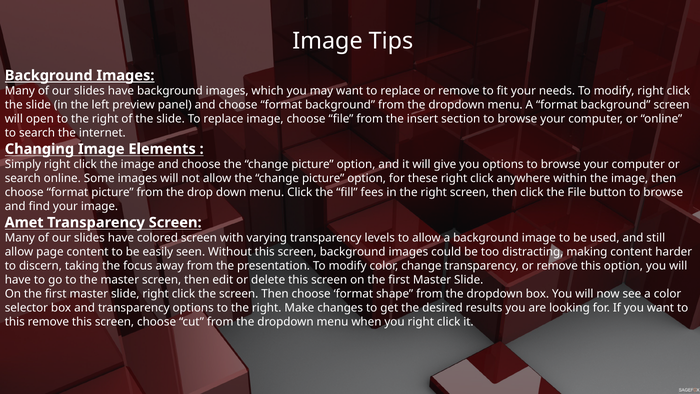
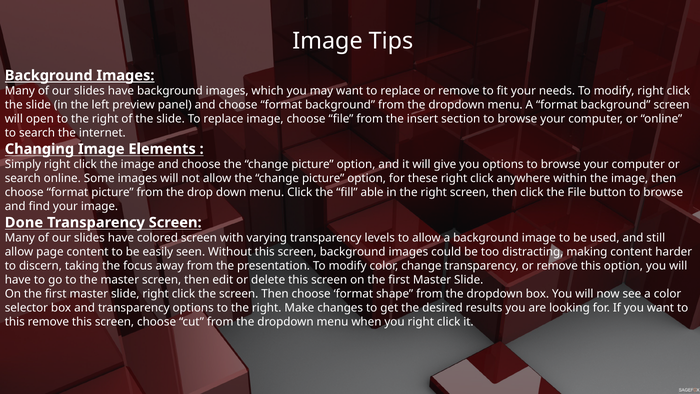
fees: fees -> able
Amet: Amet -> Done
